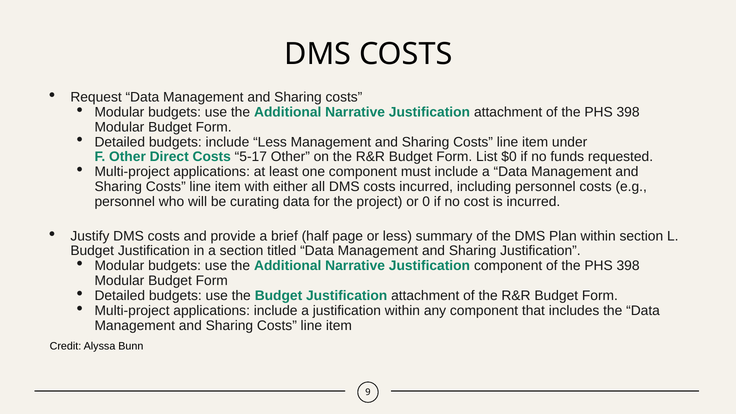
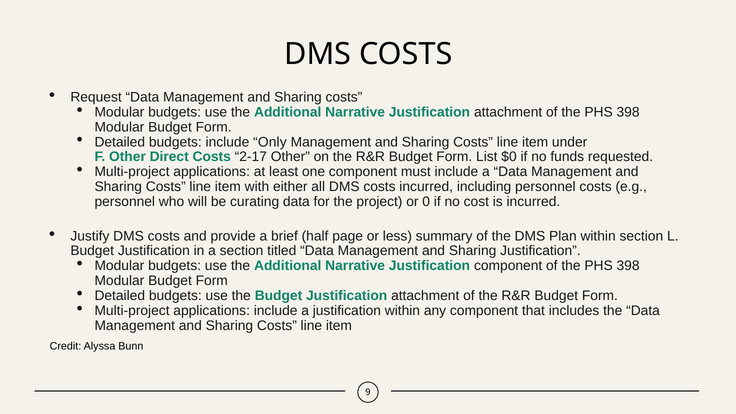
include Less: Less -> Only
5-17: 5-17 -> 2-17
